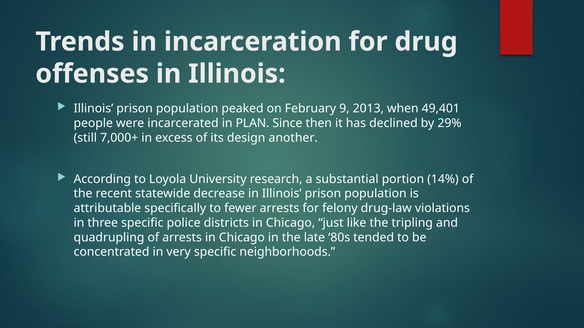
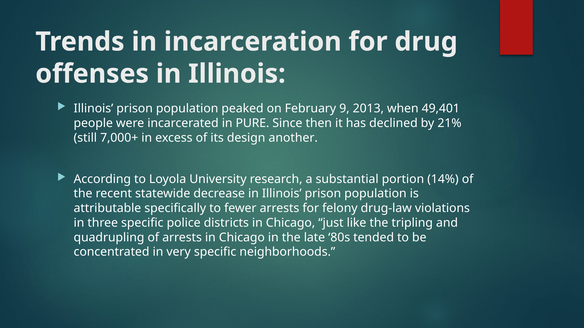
PLAN: PLAN -> PURE
29%: 29% -> 21%
